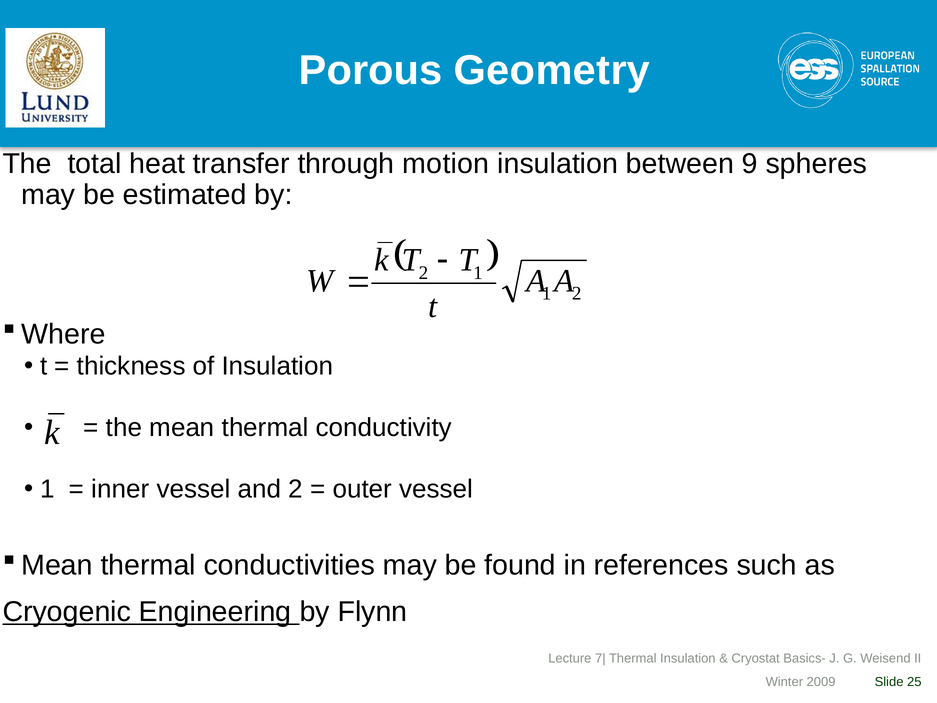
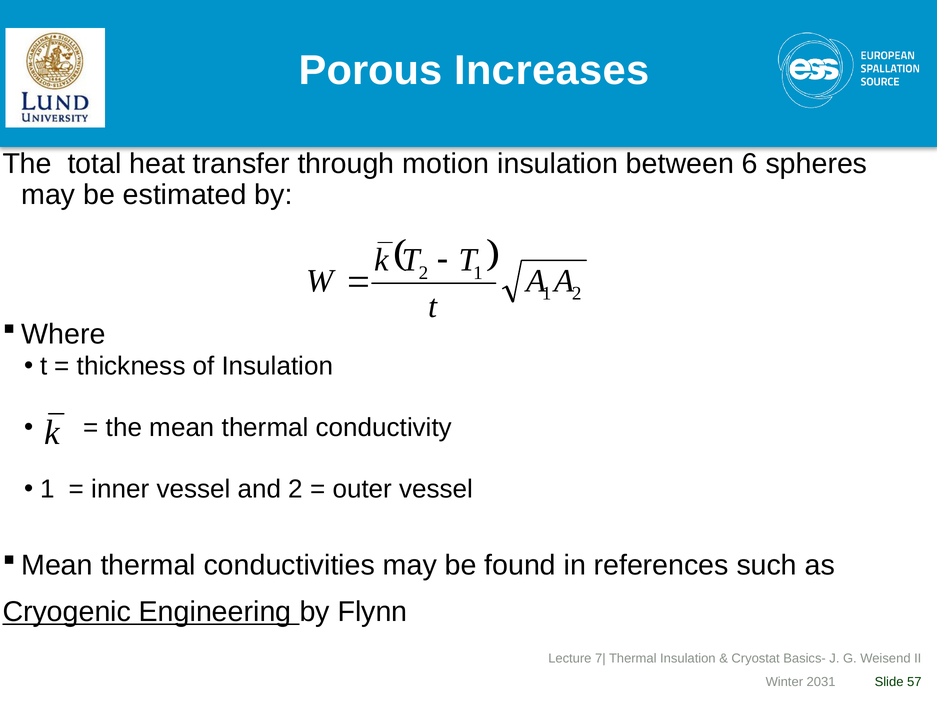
Geometry: Geometry -> Increases
9: 9 -> 6
2009: 2009 -> 2031
25: 25 -> 57
